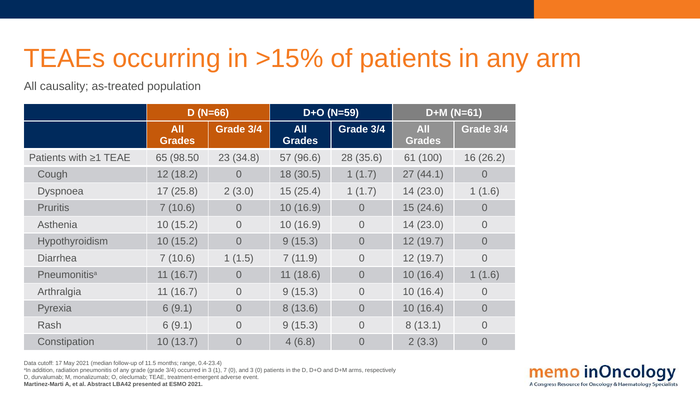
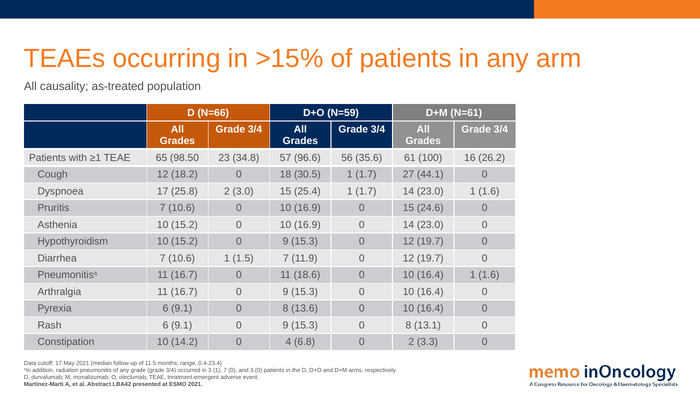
28: 28 -> 56
13.7: 13.7 -> 14.2
